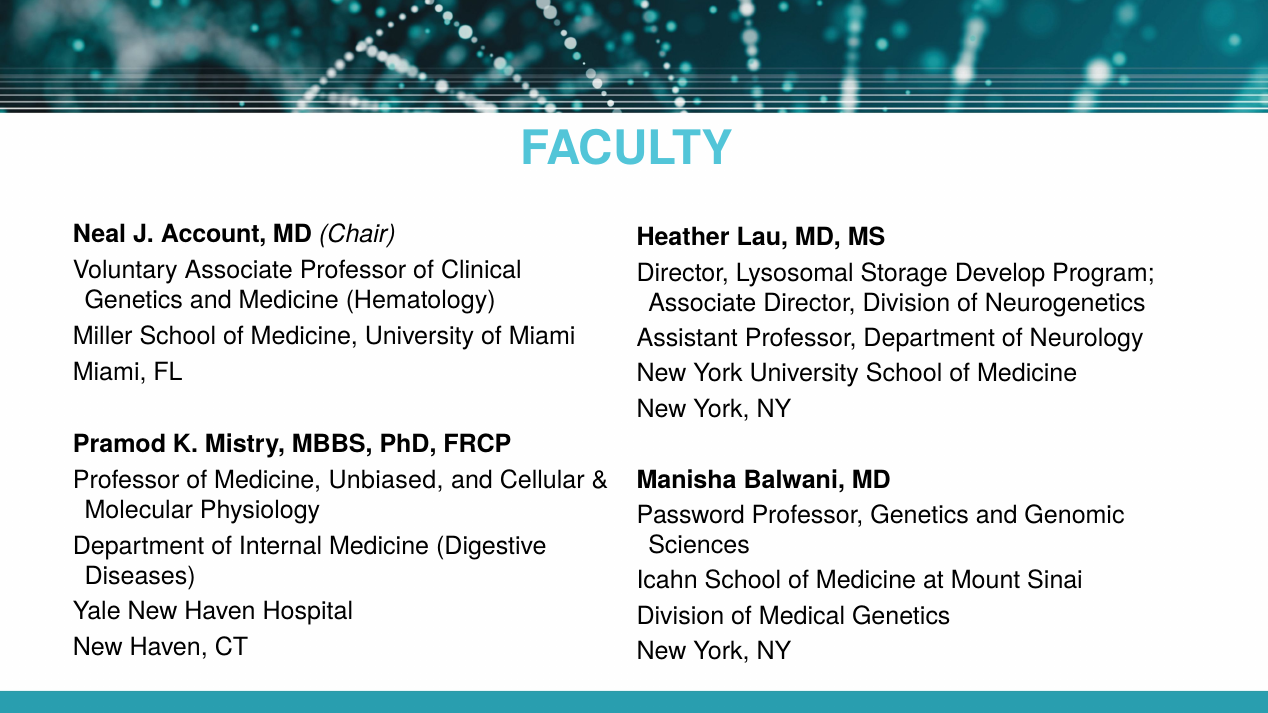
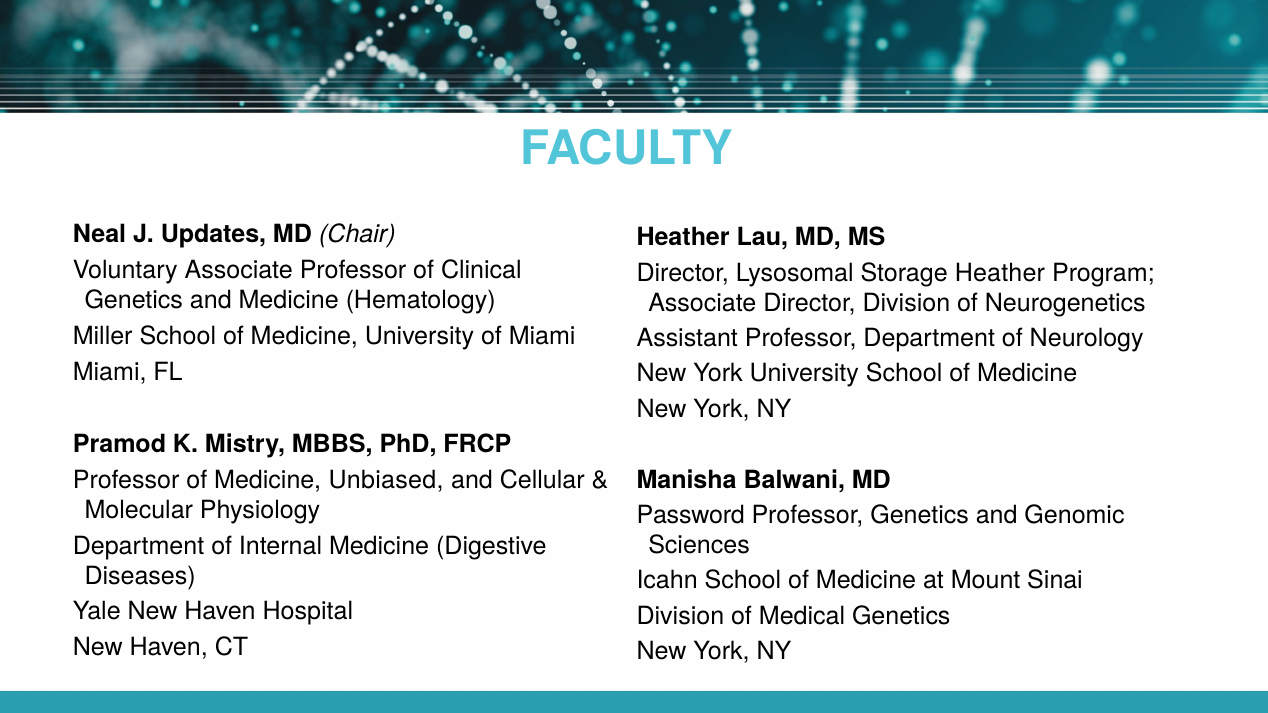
Account: Account -> Updates
Storage Develop: Develop -> Heather
